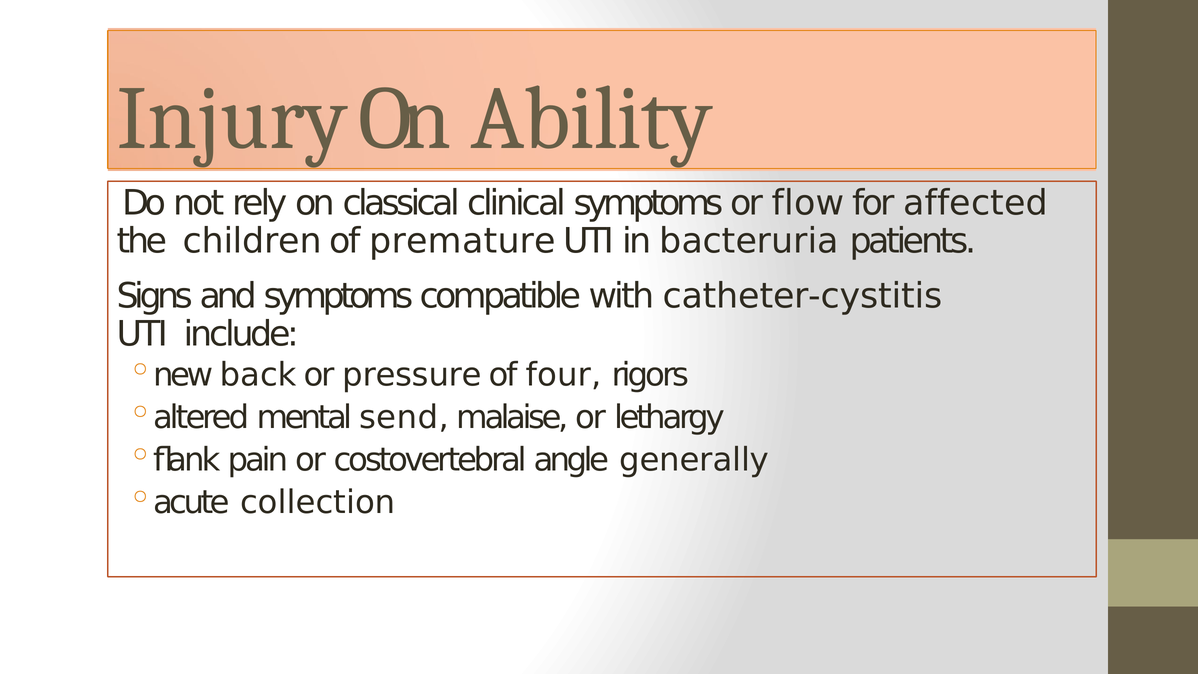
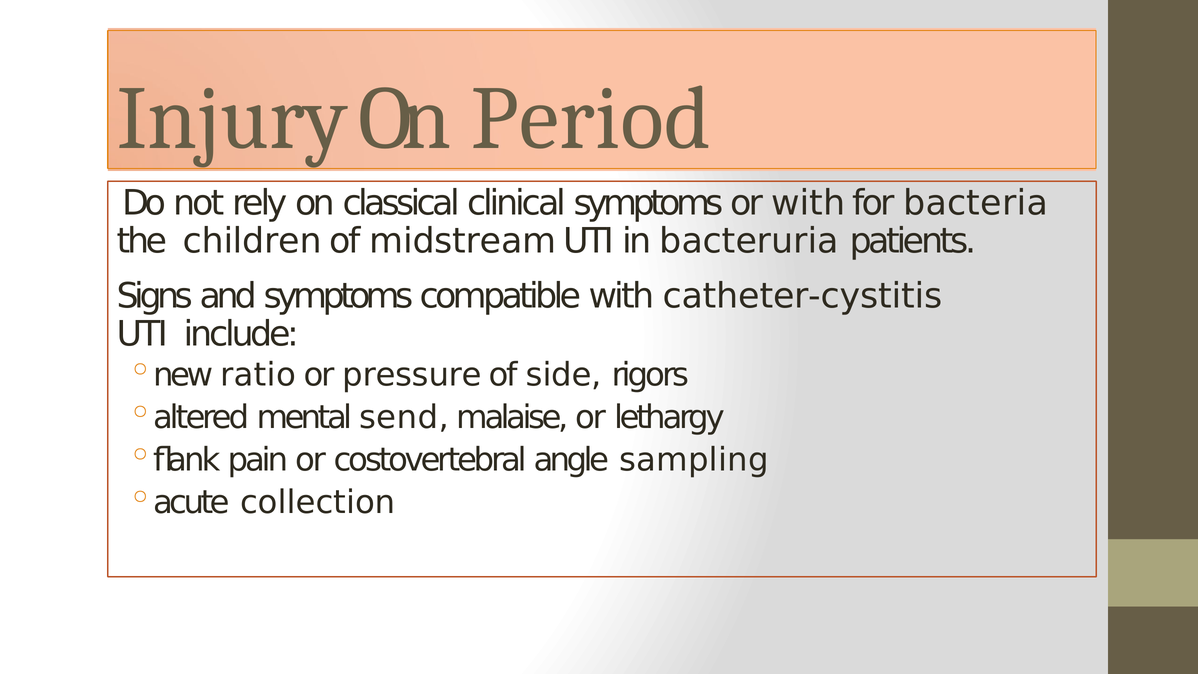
Ability: Ability -> Period
or flow: flow -> with
affected: affected -> bacteria
premature: premature -> midstream
back: back -> ratio
four: four -> side
generally: generally -> sampling
